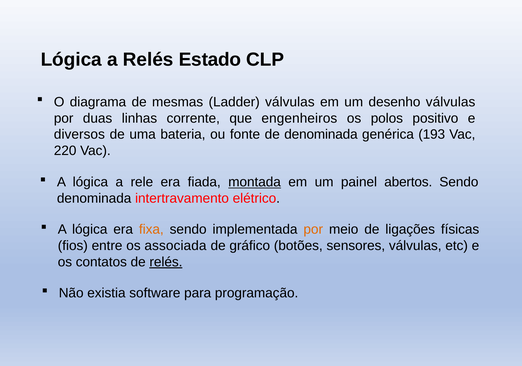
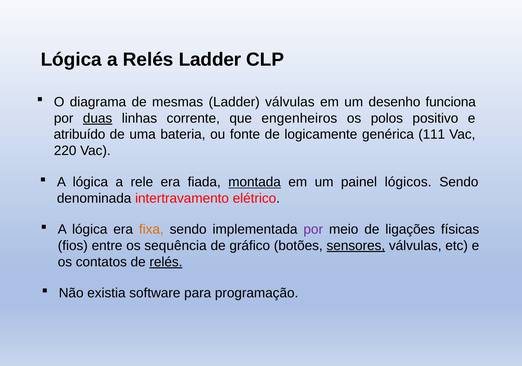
Relés Estado: Estado -> Ladder
desenho válvulas: válvulas -> funciona
duas underline: none -> present
diversos: diversos -> atribuído
de denominada: denominada -> logicamente
193: 193 -> 111
abertos: abertos -> lógicos
por at (313, 229) colour: orange -> purple
associada: associada -> sequência
sensores underline: none -> present
